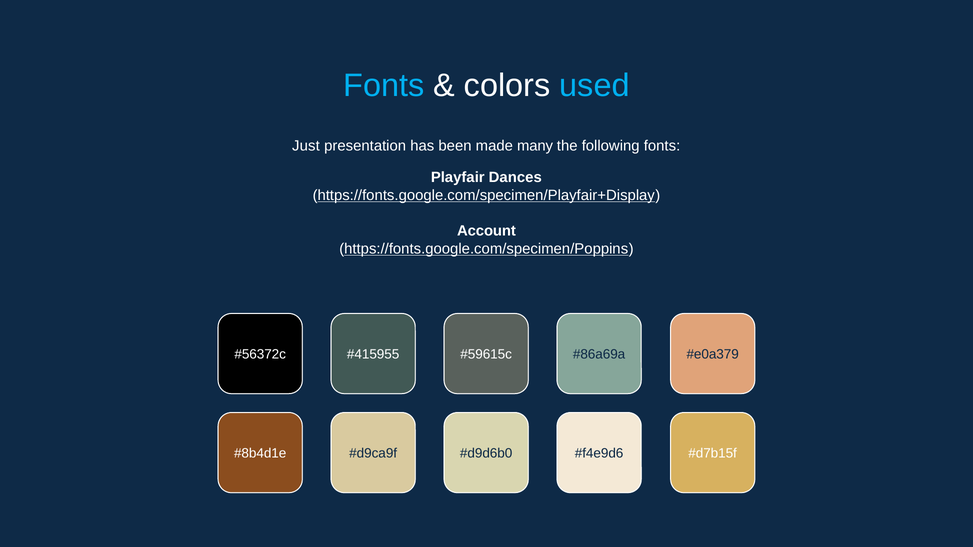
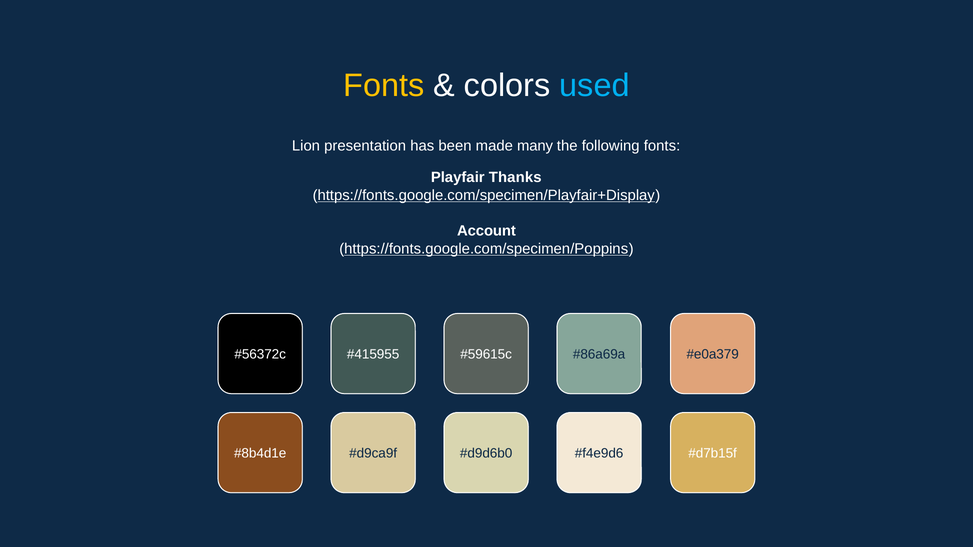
Fonts at (384, 86) colour: light blue -> yellow
Just: Just -> Lion
Dances: Dances -> Thanks
